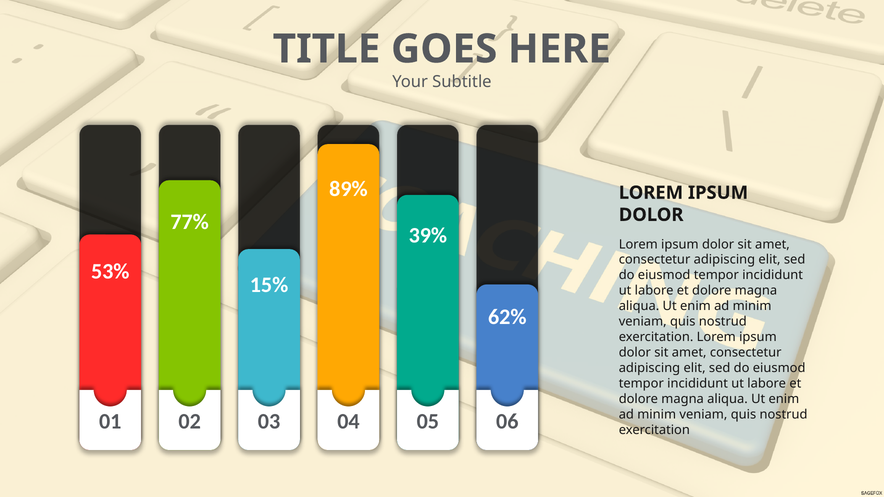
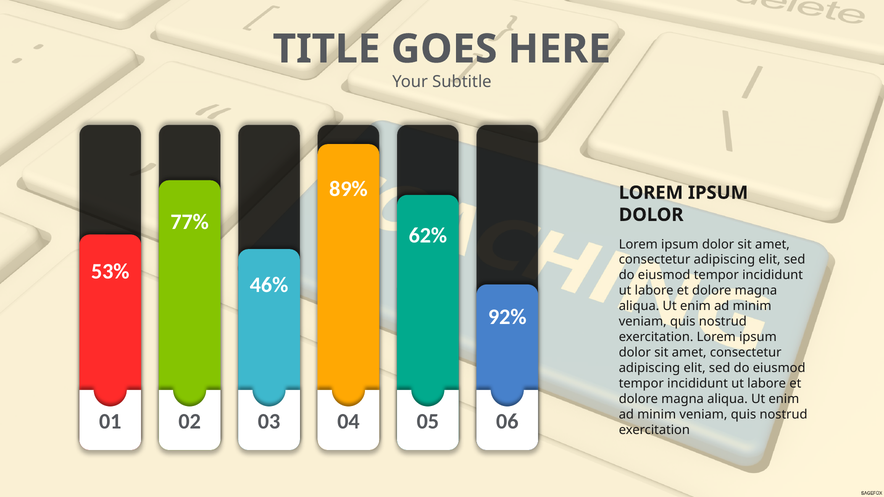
39%: 39% -> 62%
15%: 15% -> 46%
62%: 62% -> 92%
